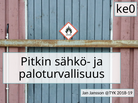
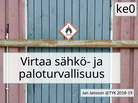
Pitkin: Pitkin -> Virtaa
